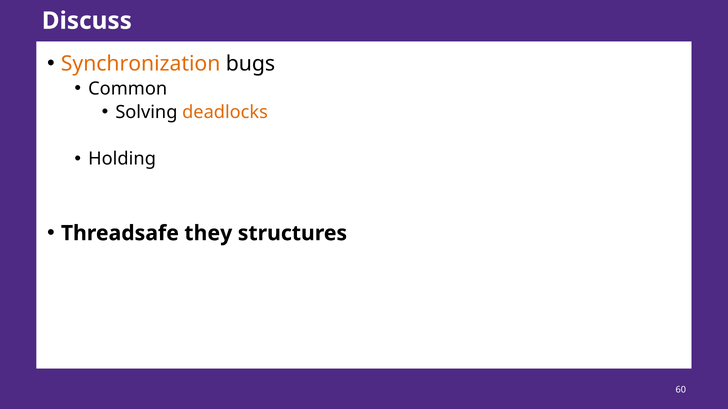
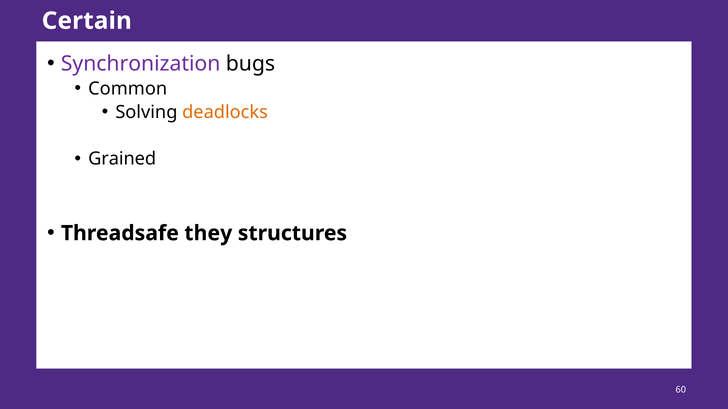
Discuss: Discuss -> Certain
Synchronization colour: orange -> purple
Holding: Holding -> Grained
